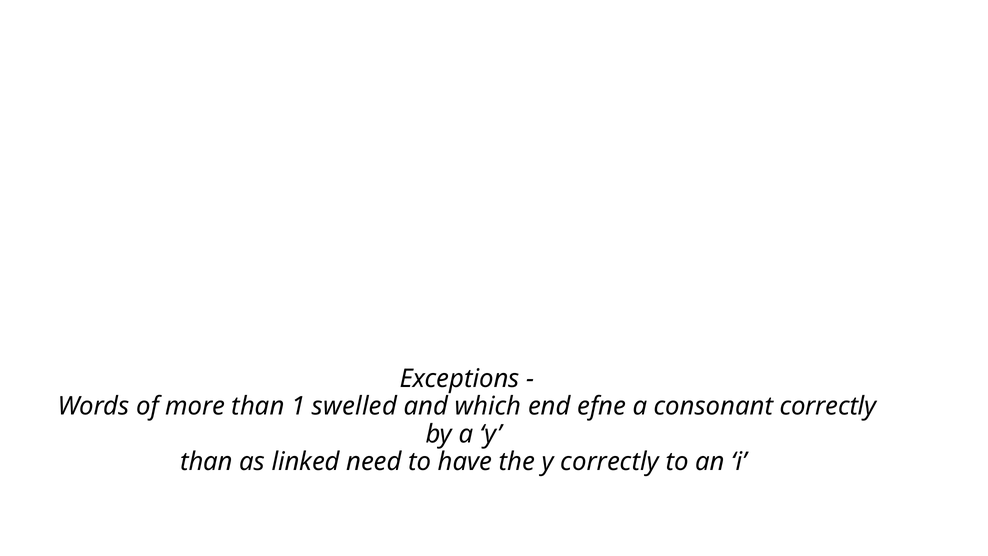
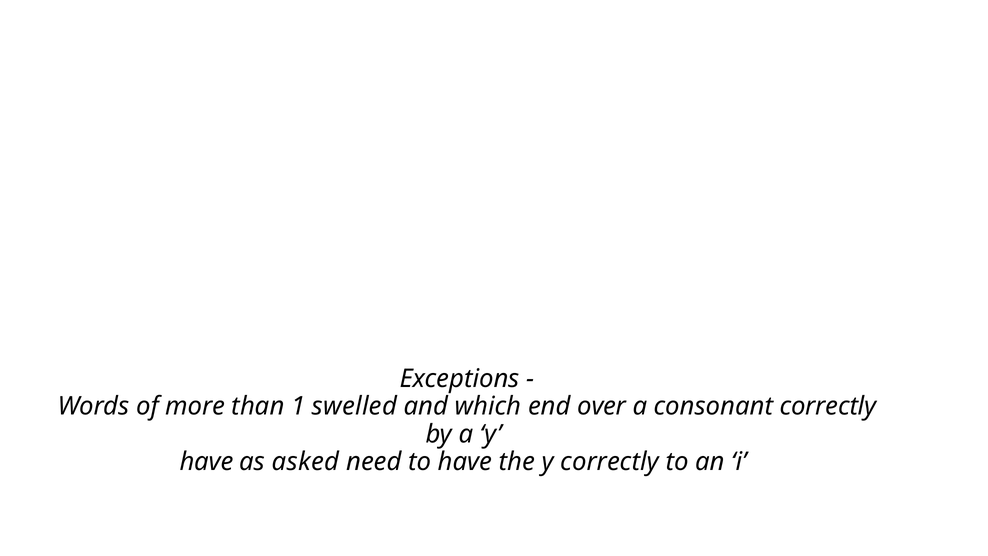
efne: efne -> over
than at (207, 462): than -> have
linked: linked -> asked
